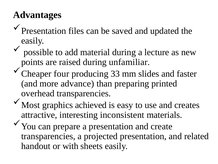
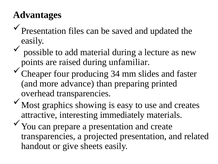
33: 33 -> 34
achieved: achieved -> showing
inconsistent: inconsistent -> immediately
with: with -> give
